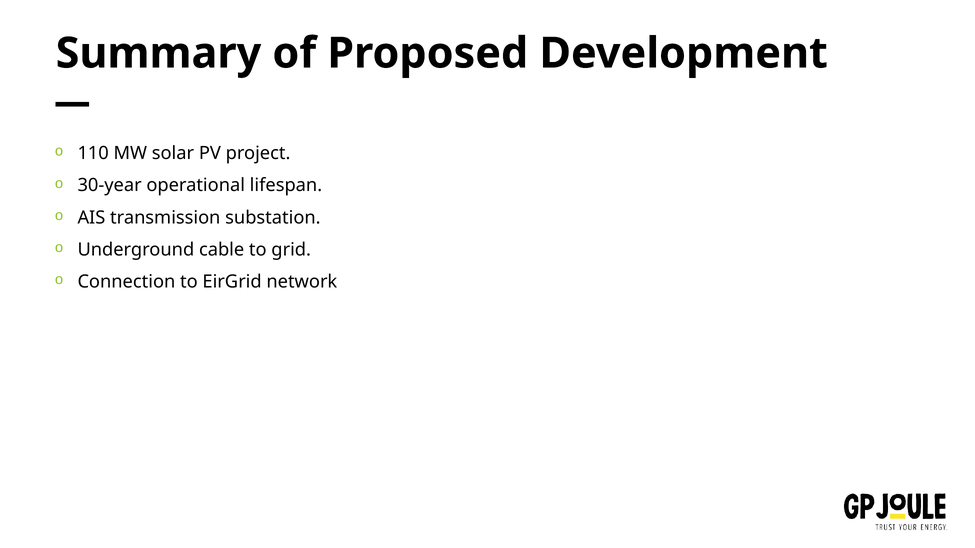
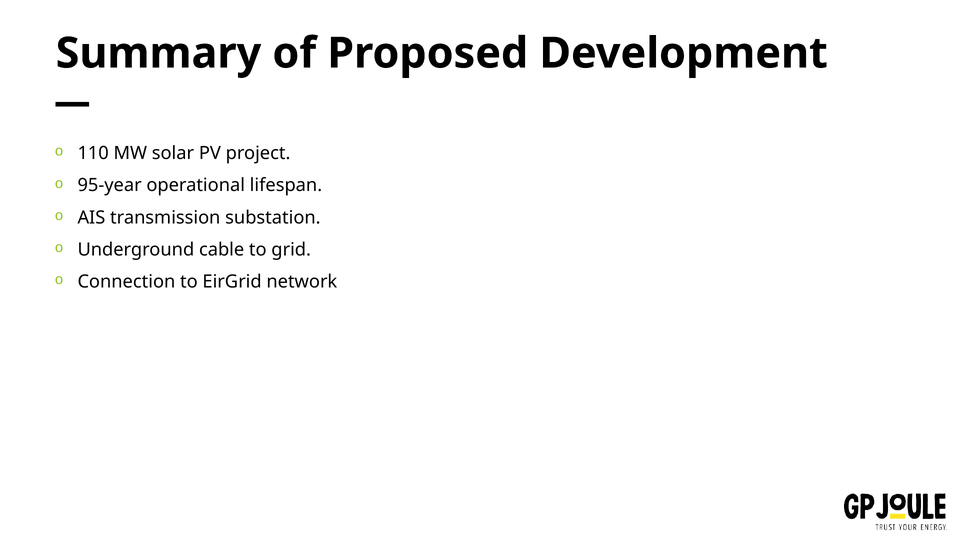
30-year: 30-year -> 95-year
